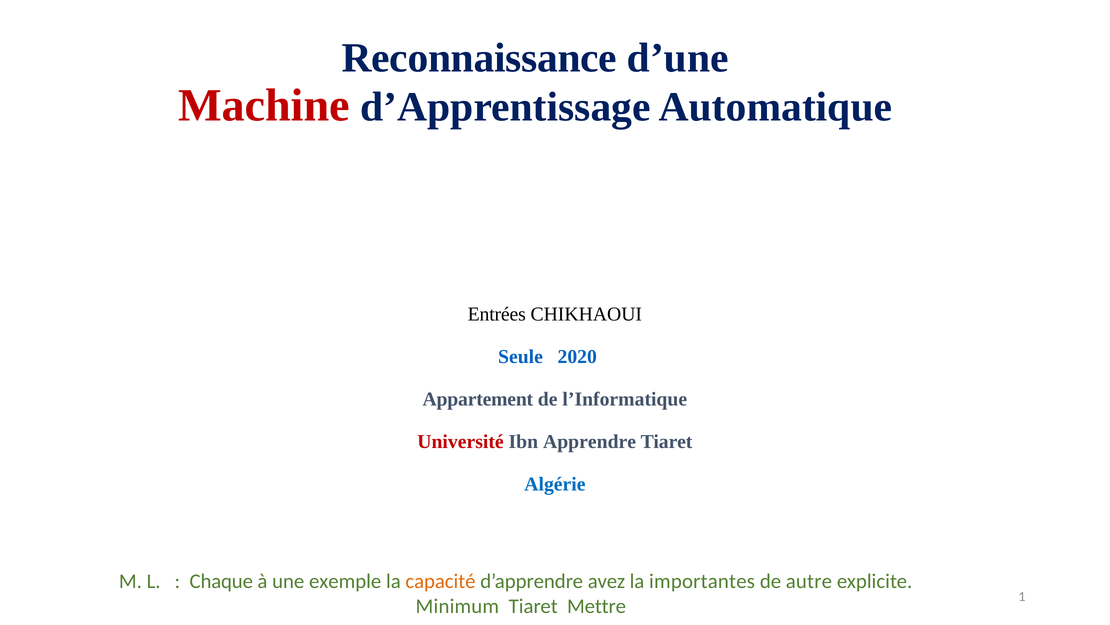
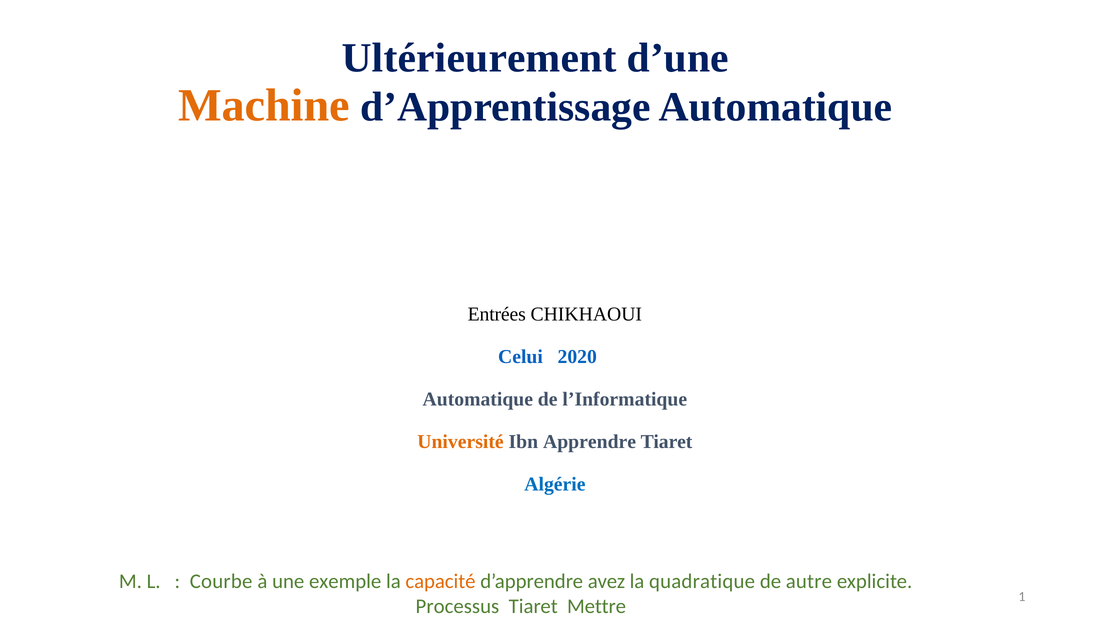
Reconnaissance: Reconnaissance -> Ultérieurement
Machine colour: red -> orange
Seule: Seule -> Celui
Appartement at (478, 399): Appartement -> Automatique
Université colour: red -> orange
Chaque: Chaque -> Courbe
importantes: importantes -> quadratique
Minimum: Minimum -> Processus
